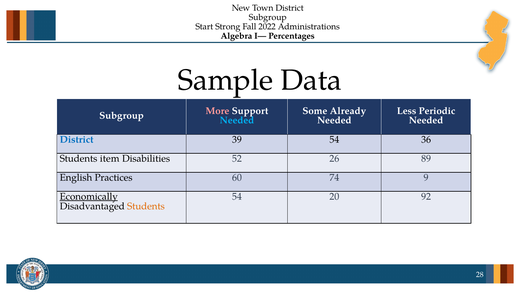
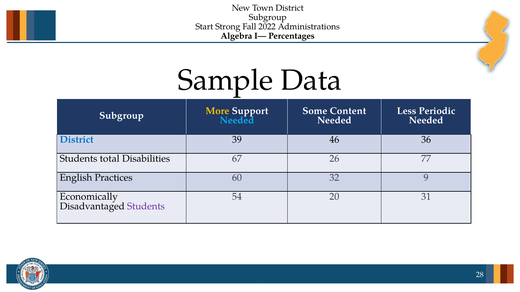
Already: Already -> Content
More colour: pink -> yellow
39 54: 54 -> 46
item: item -> total
52: 52 -> 67
89: 89 -> 77
74: 74 -> 32
Economically underline: present -> none
92: 92 -> 31
Students at (146, 207) colour: orange -> purple
